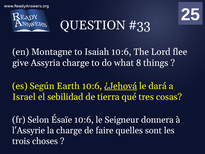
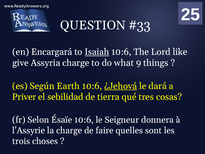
Montagne: Montagne -> Encargará
Isaiah underline: none -> present
flee: flee -> like
8: 8 -> 9
Israel: Israel -> Priver
